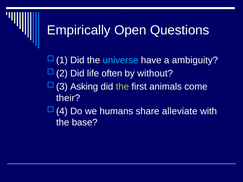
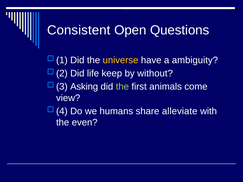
Empirically: Empirically -> Consistent
universe colour: light blue -> yellow
often: often -> keep
their: their -> view
base: base -> even
